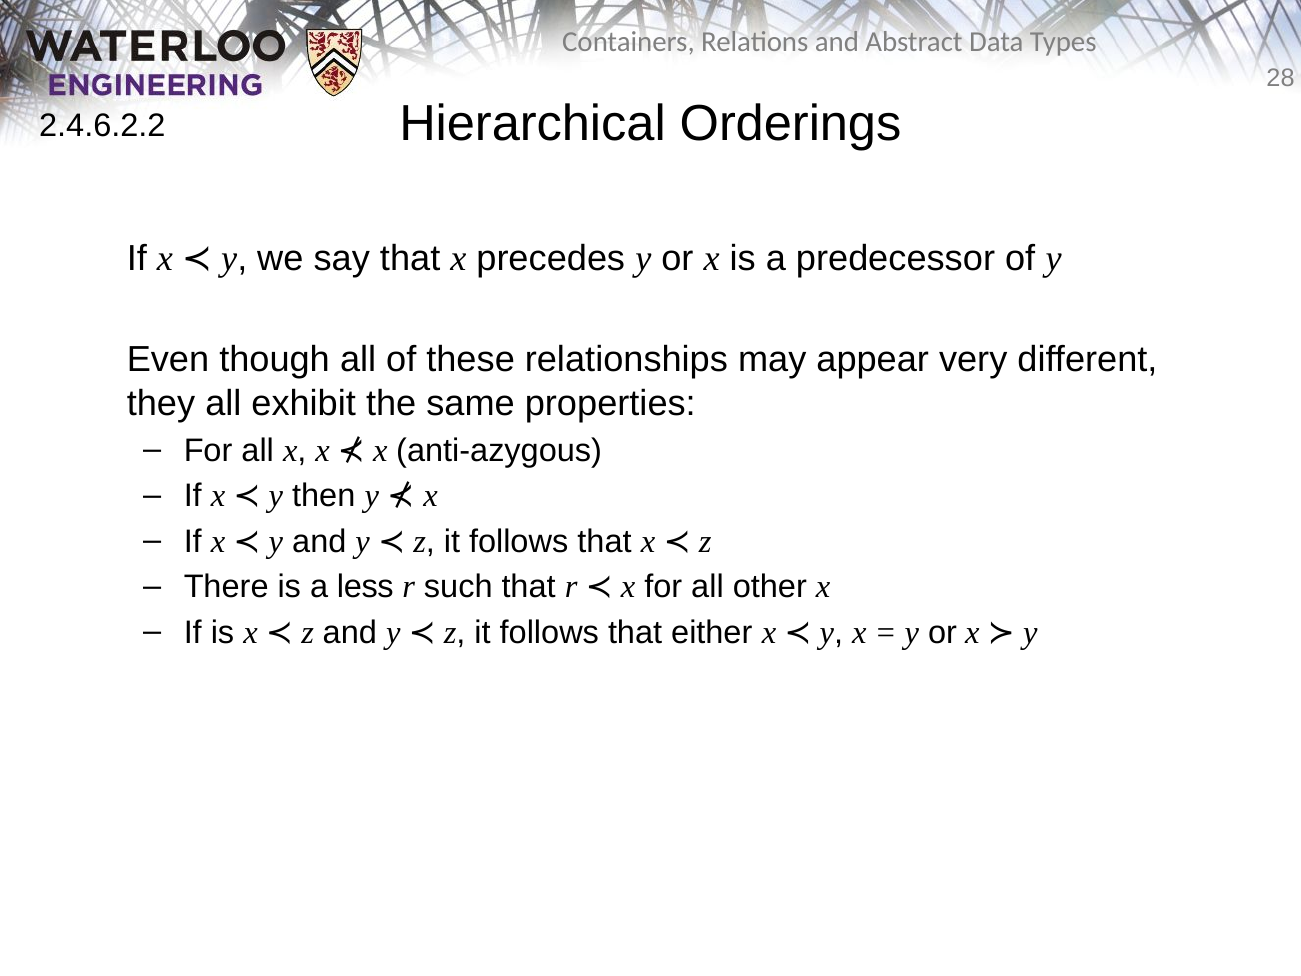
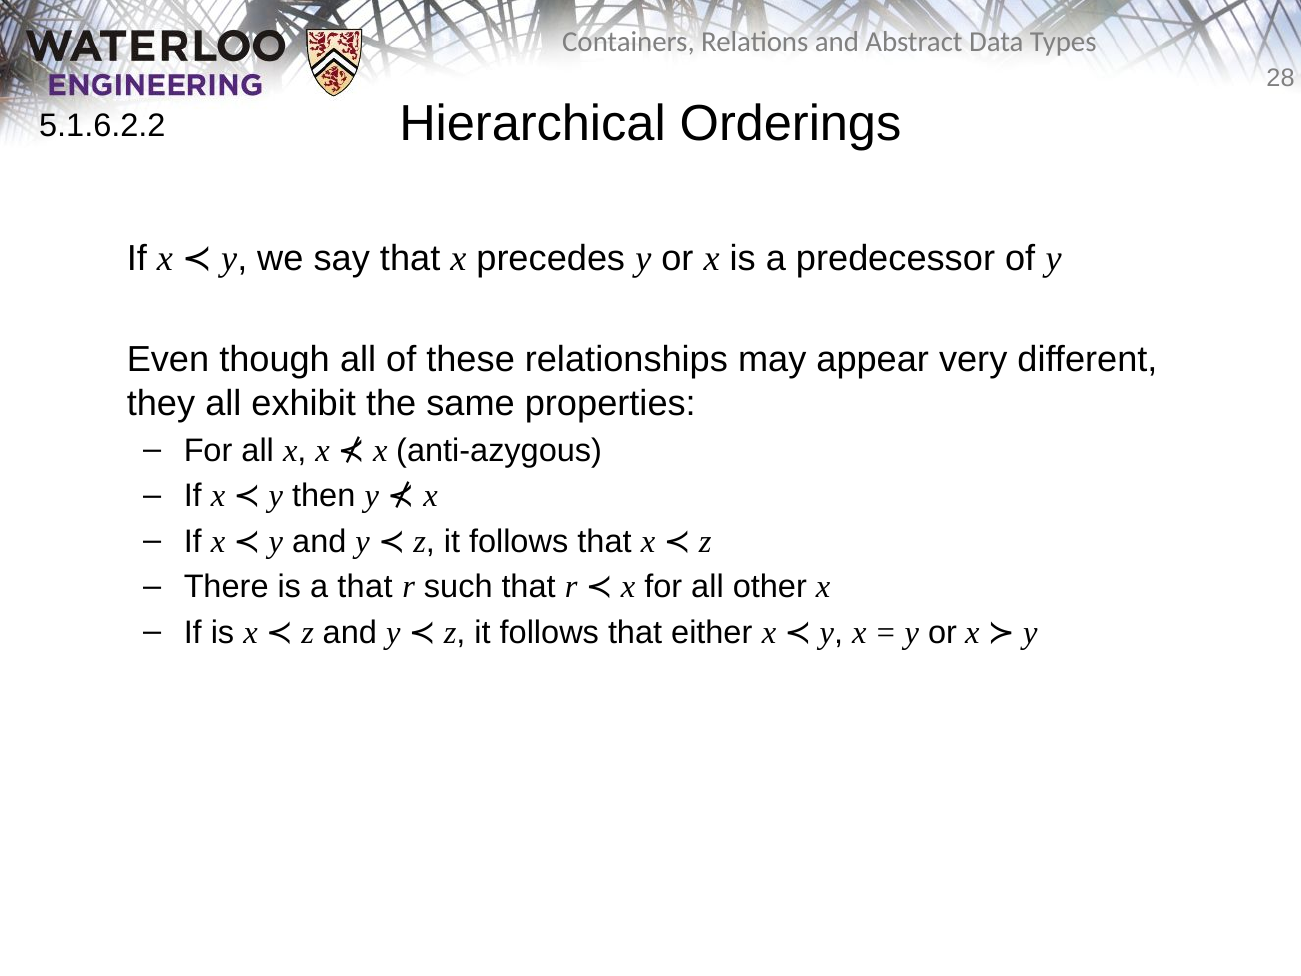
2.4.6.2.2: 2.4.6.2.2 -> 5.1.6.2.2
a less: less -> that
